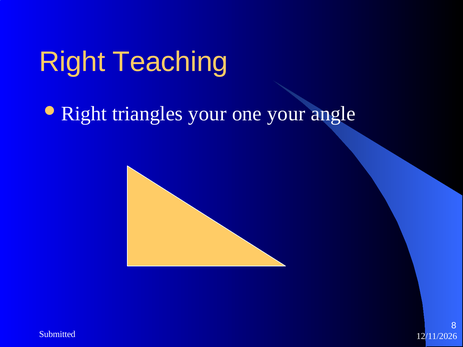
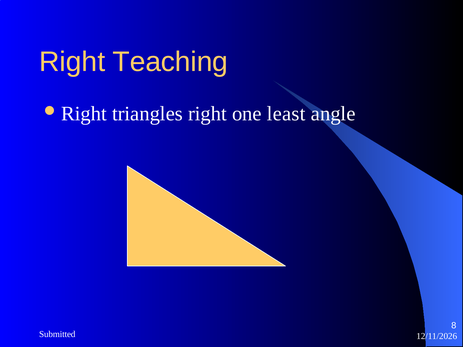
triangles your: your -> right
one your: your -> least
